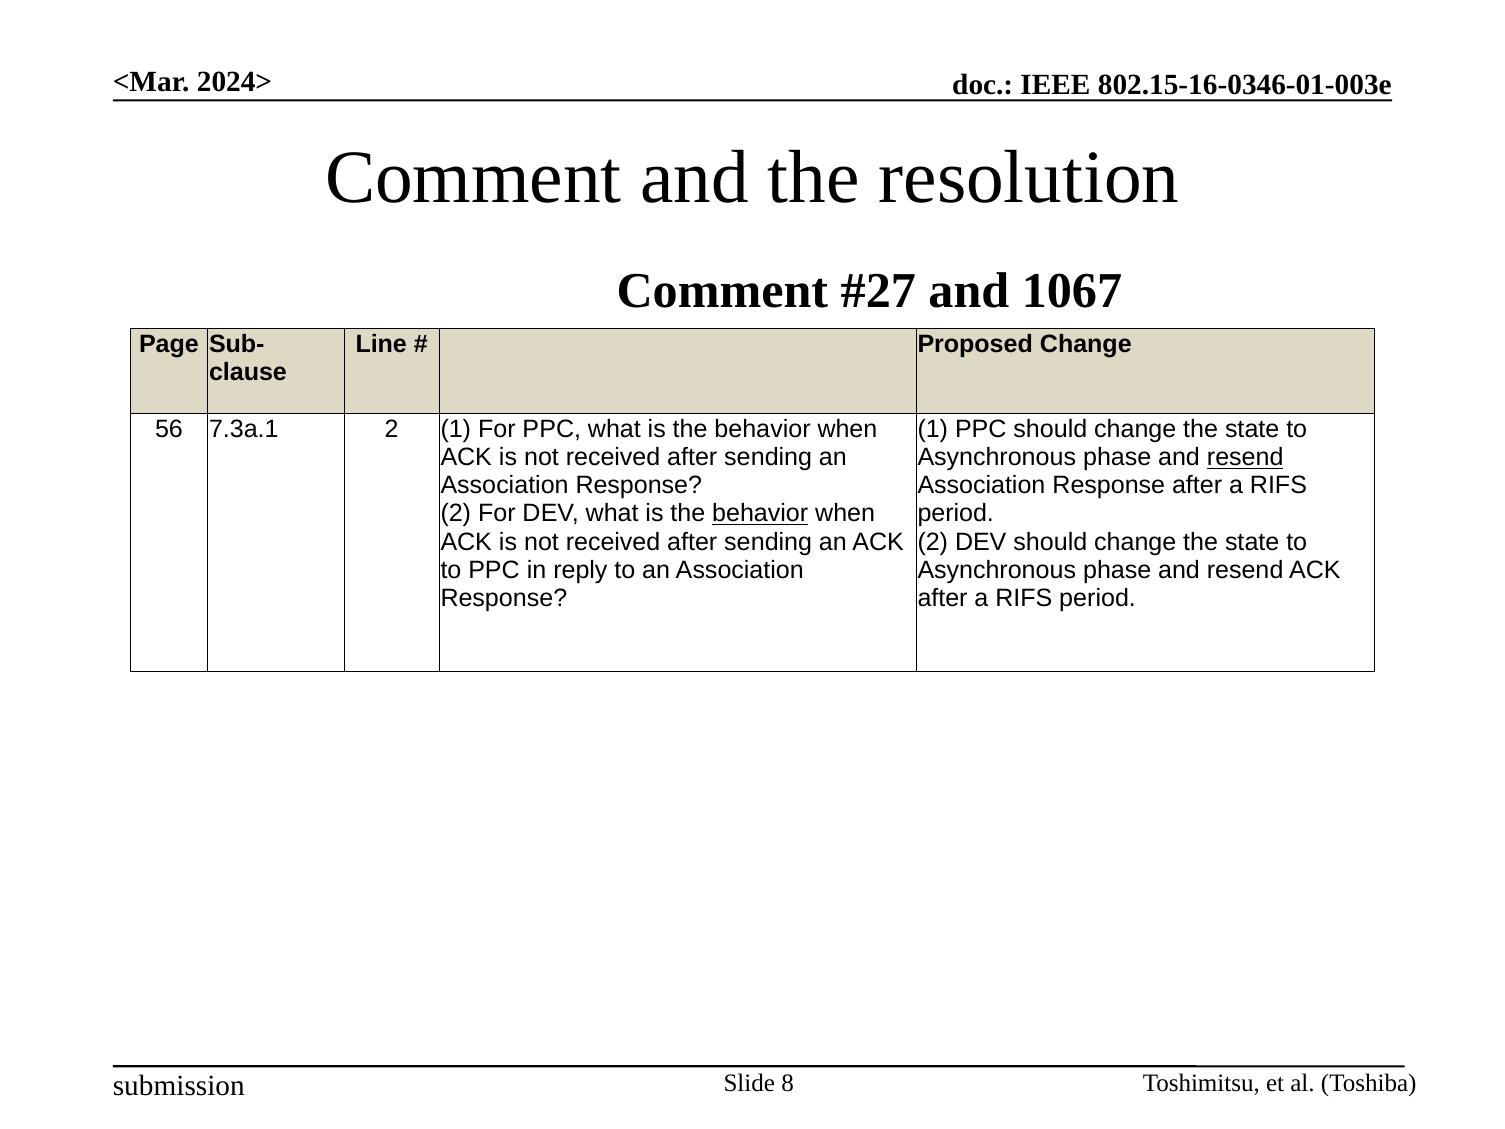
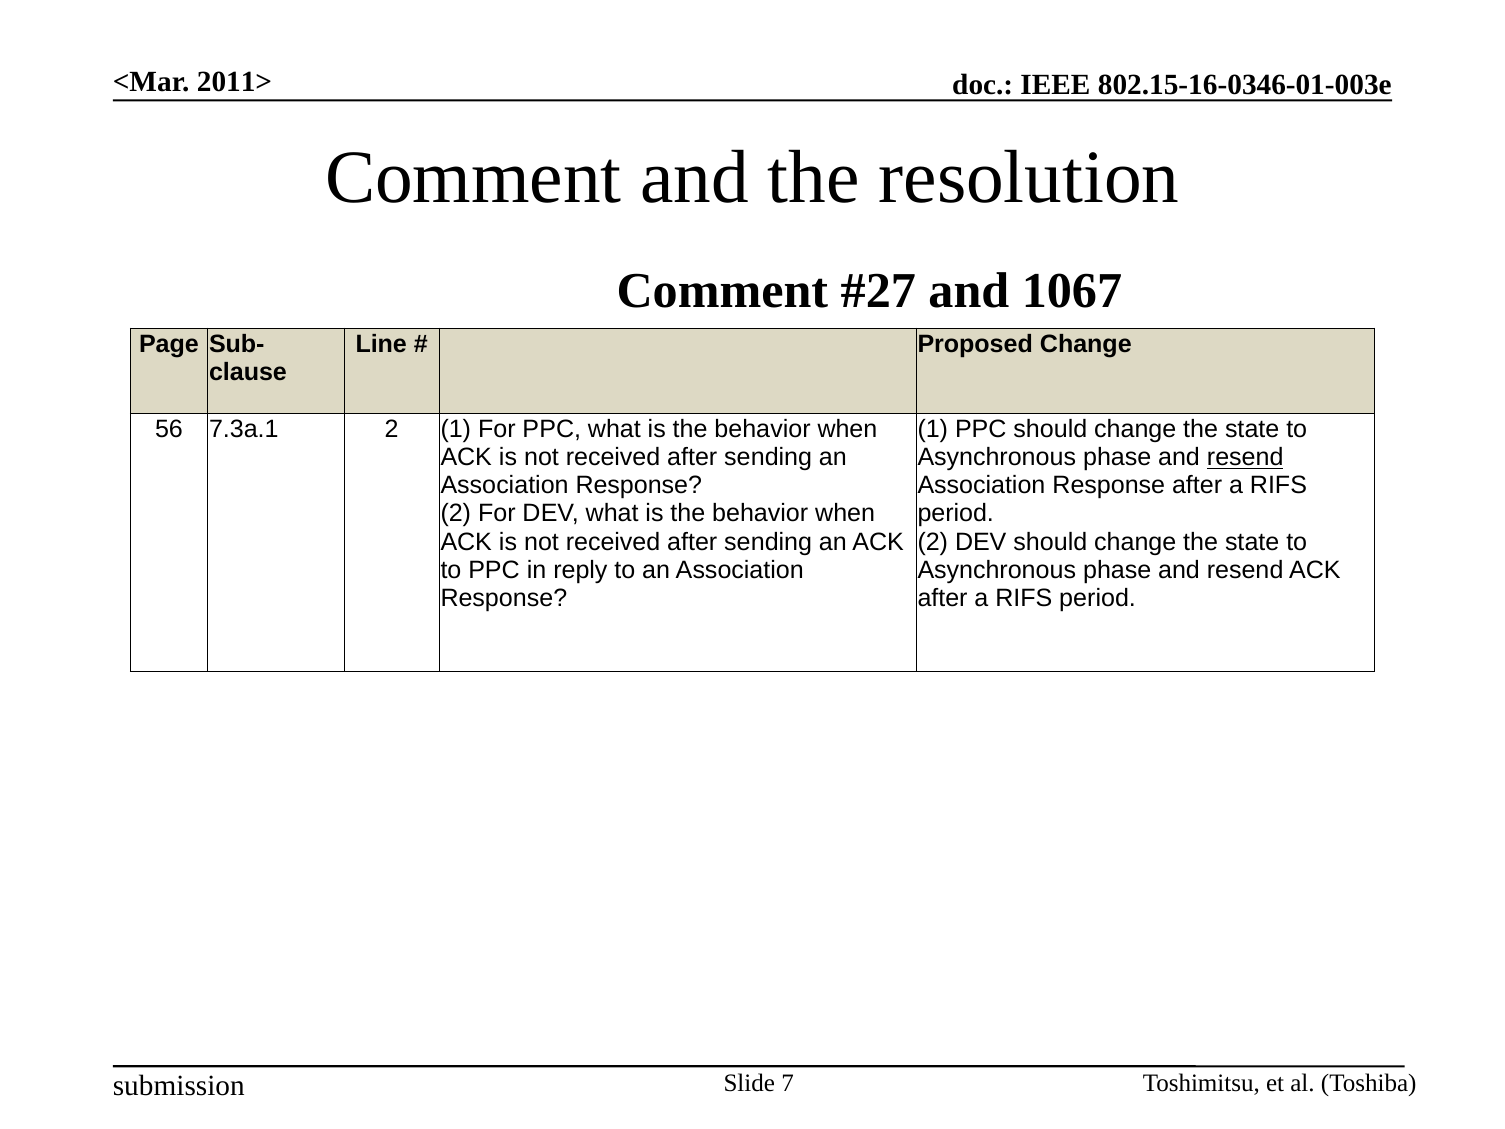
2024>: 2024> -> 2011>
behavior at (760, 514) underline: present -> none
8: 8 -> 7
